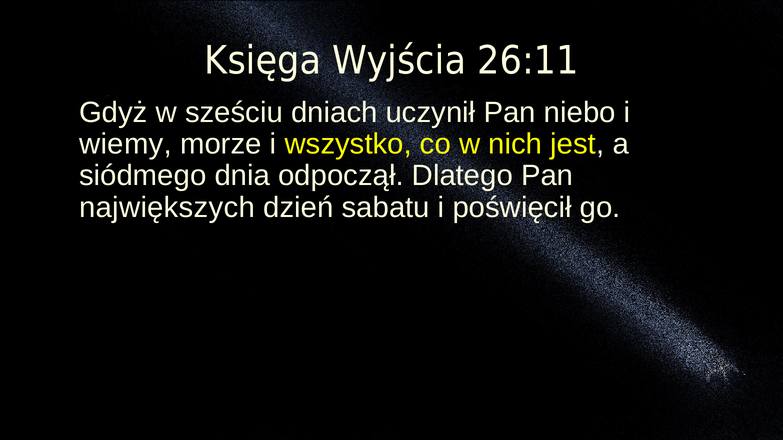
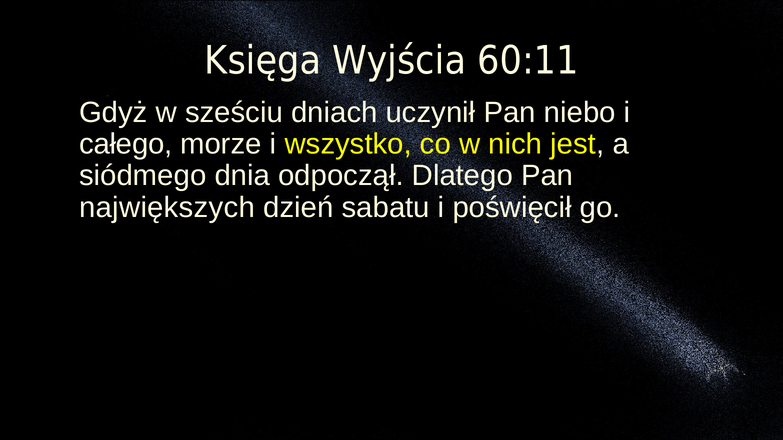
26:11: 26:11 -> 60:11
wiemy: wiemy -> całego
